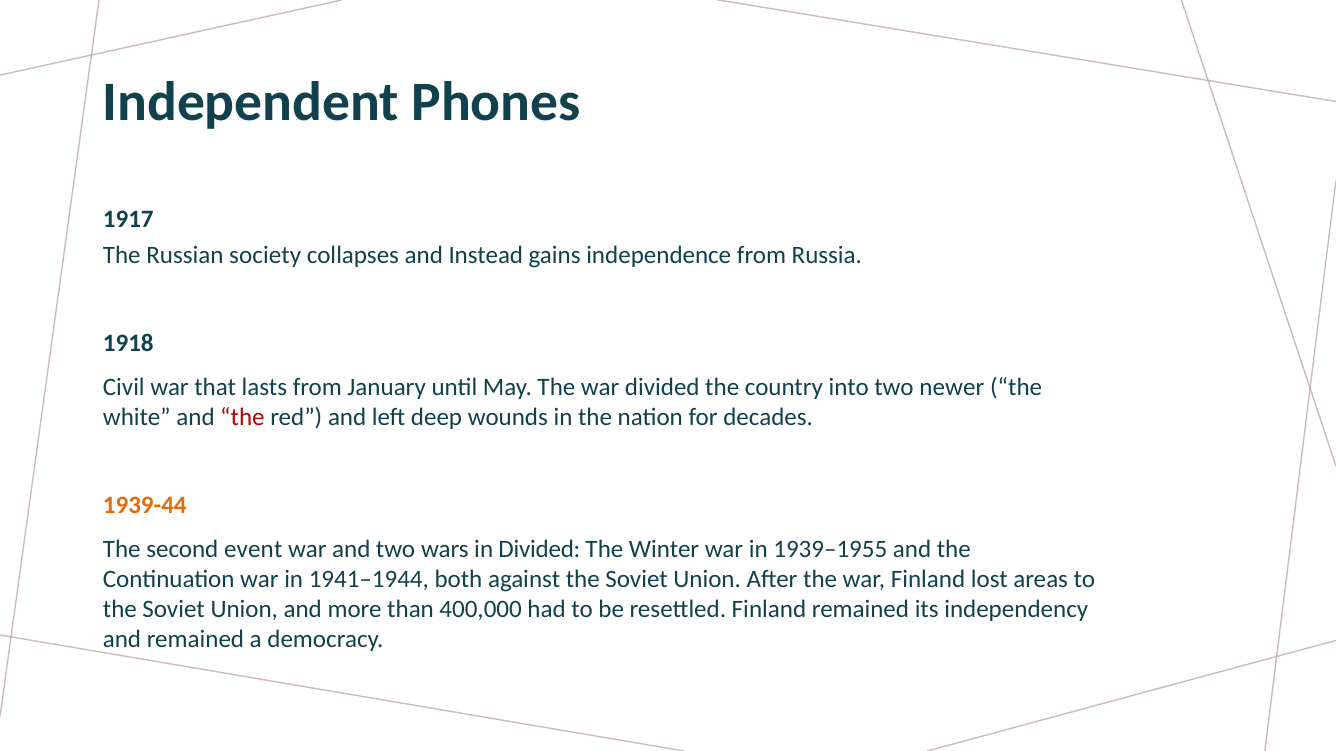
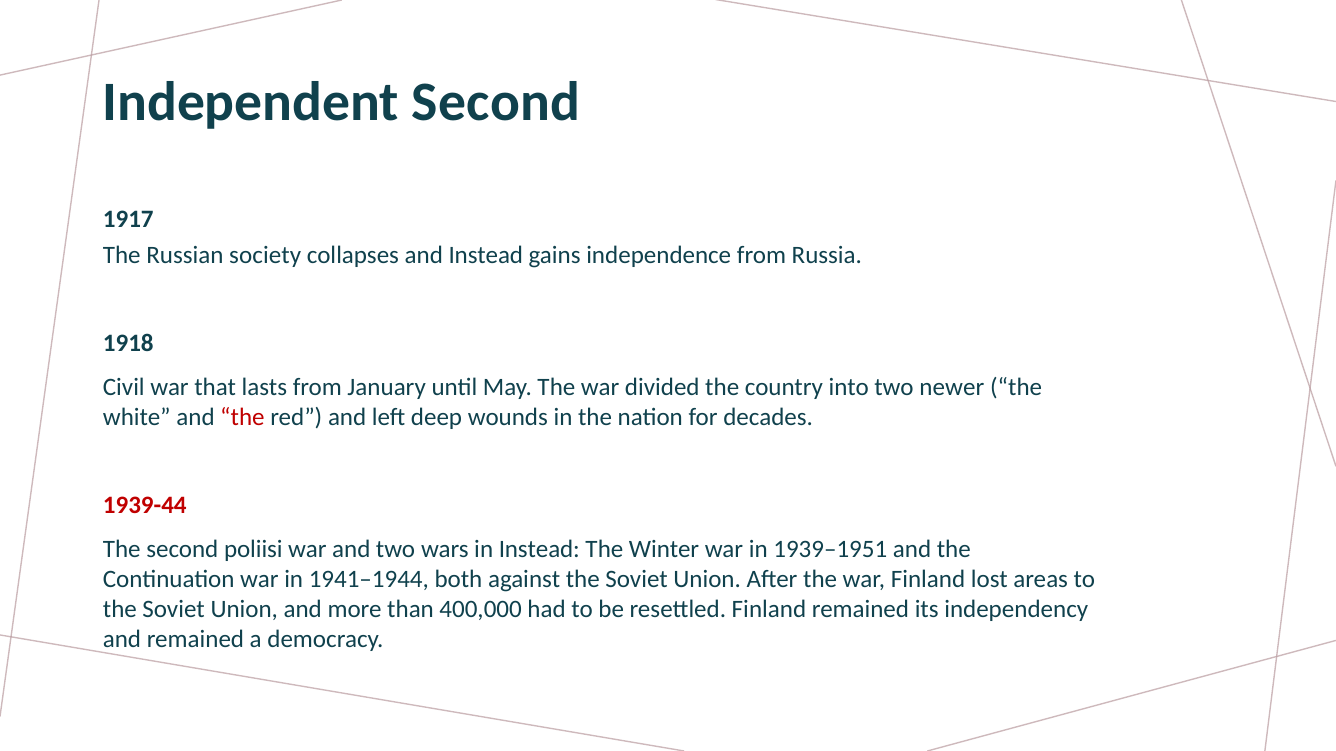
Independent Phones: Phones -> Second
1939-44 colour: orange -> red
event: event -> poliisi
in Divided: Divided -> Instead
1939–1955: 1939–1955 -> 1939–1951
